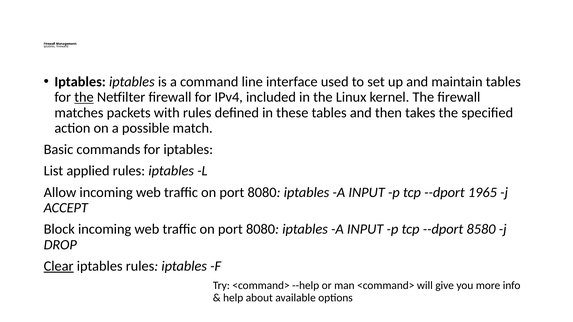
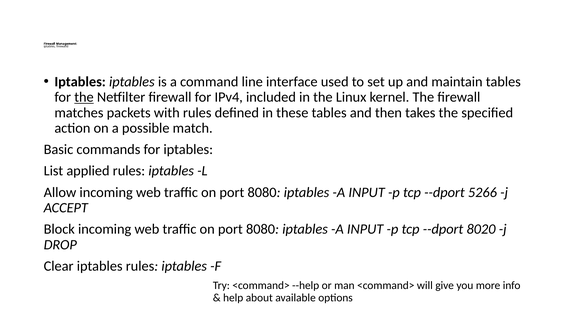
1965: 1965 -> 5266
8580: 8580 -> 8020
Clear underline: present -> none
